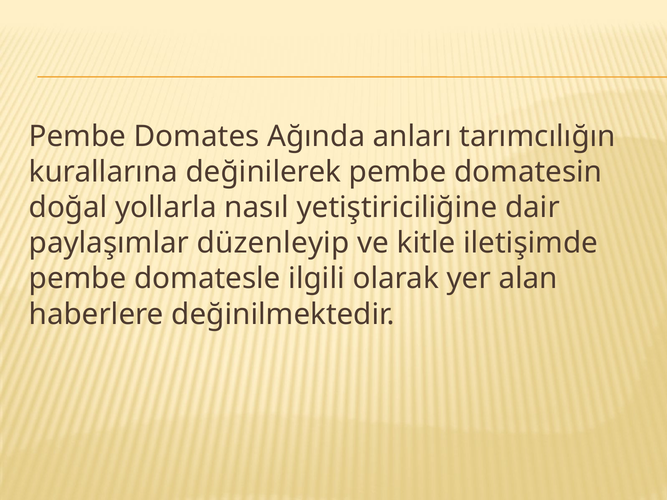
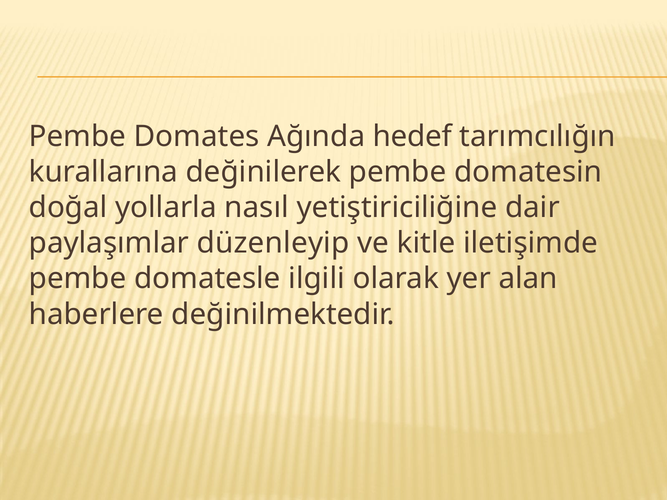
anları: anları -> hedef
